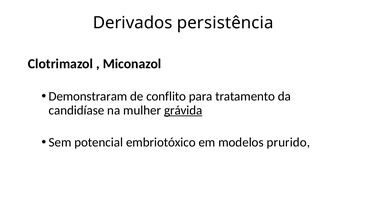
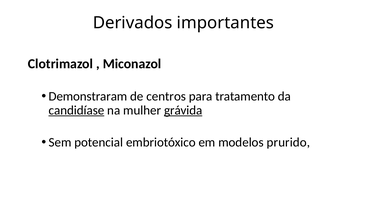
persistência: persistência -> importantes
conflito: conflito -> centros
candidíase underline: none -> present
